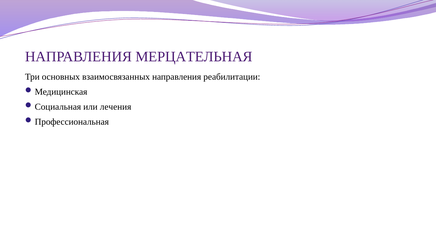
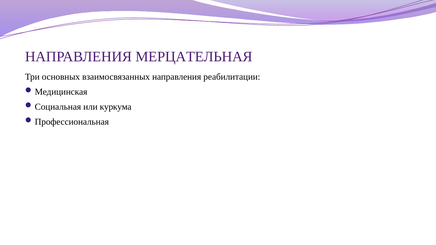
лечения: лечения -> куркума
